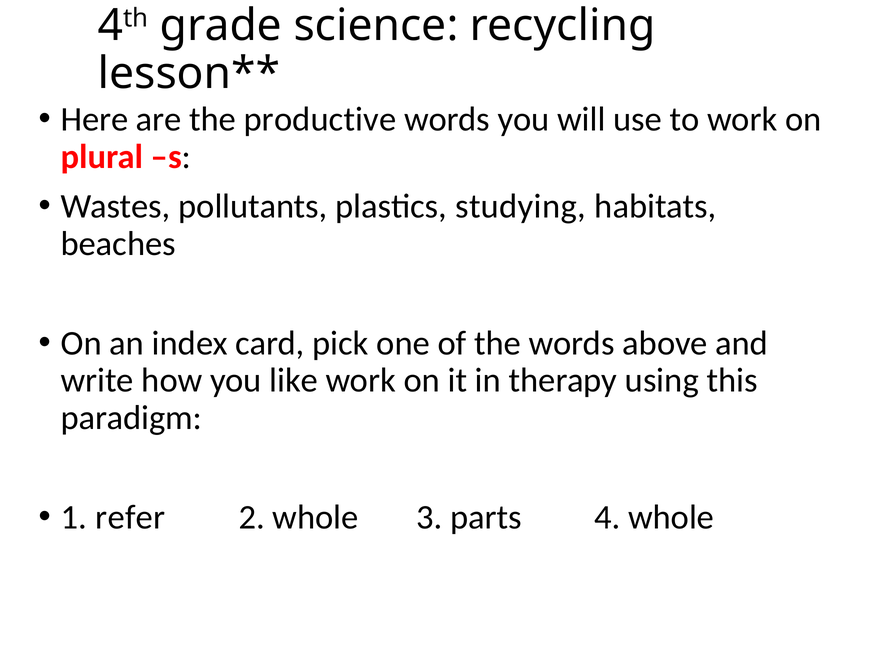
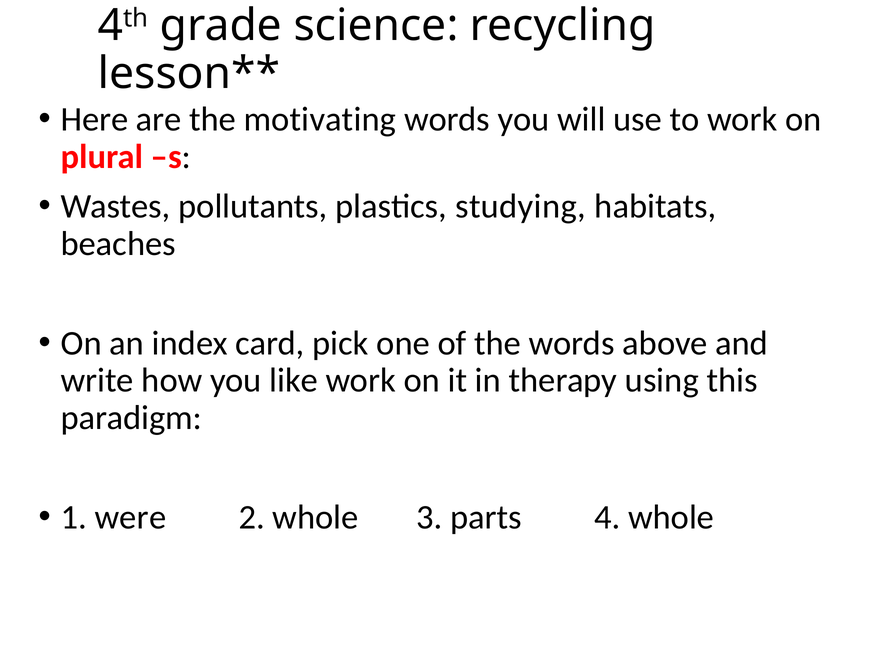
productive: productive -> motivating
refer: refer -> were
